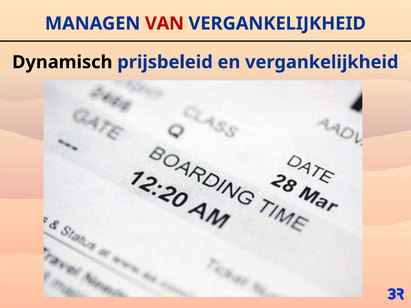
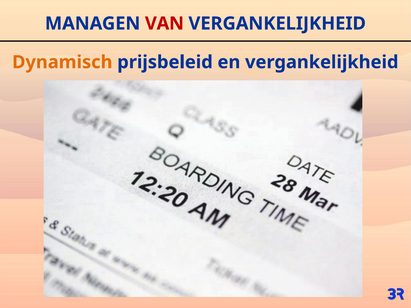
Dynamisch colour: black -> orange
